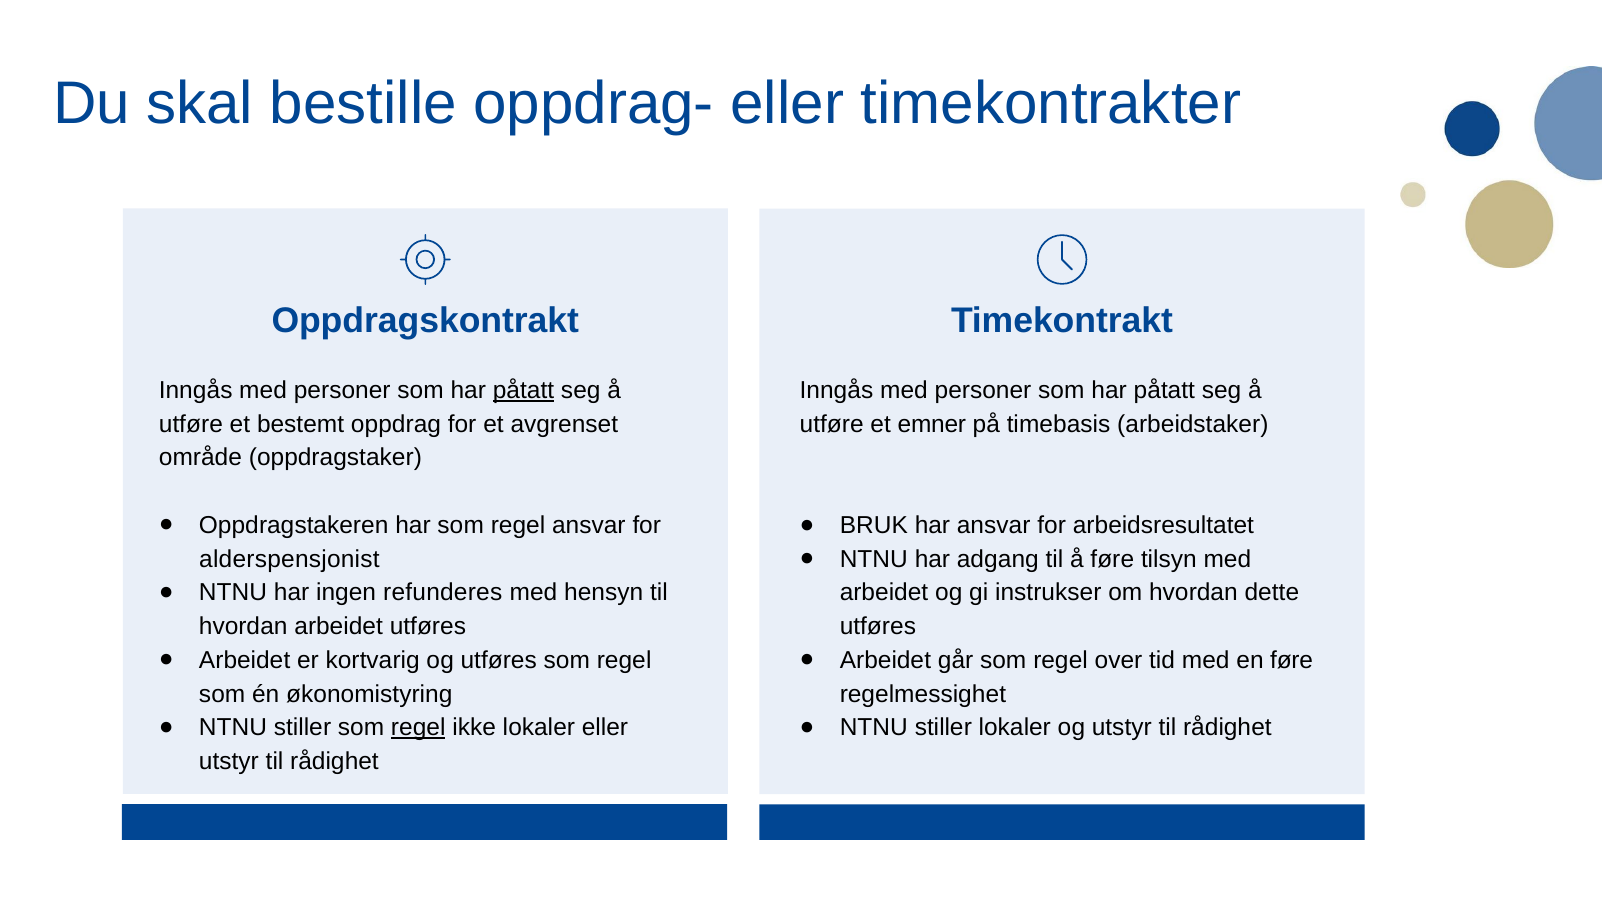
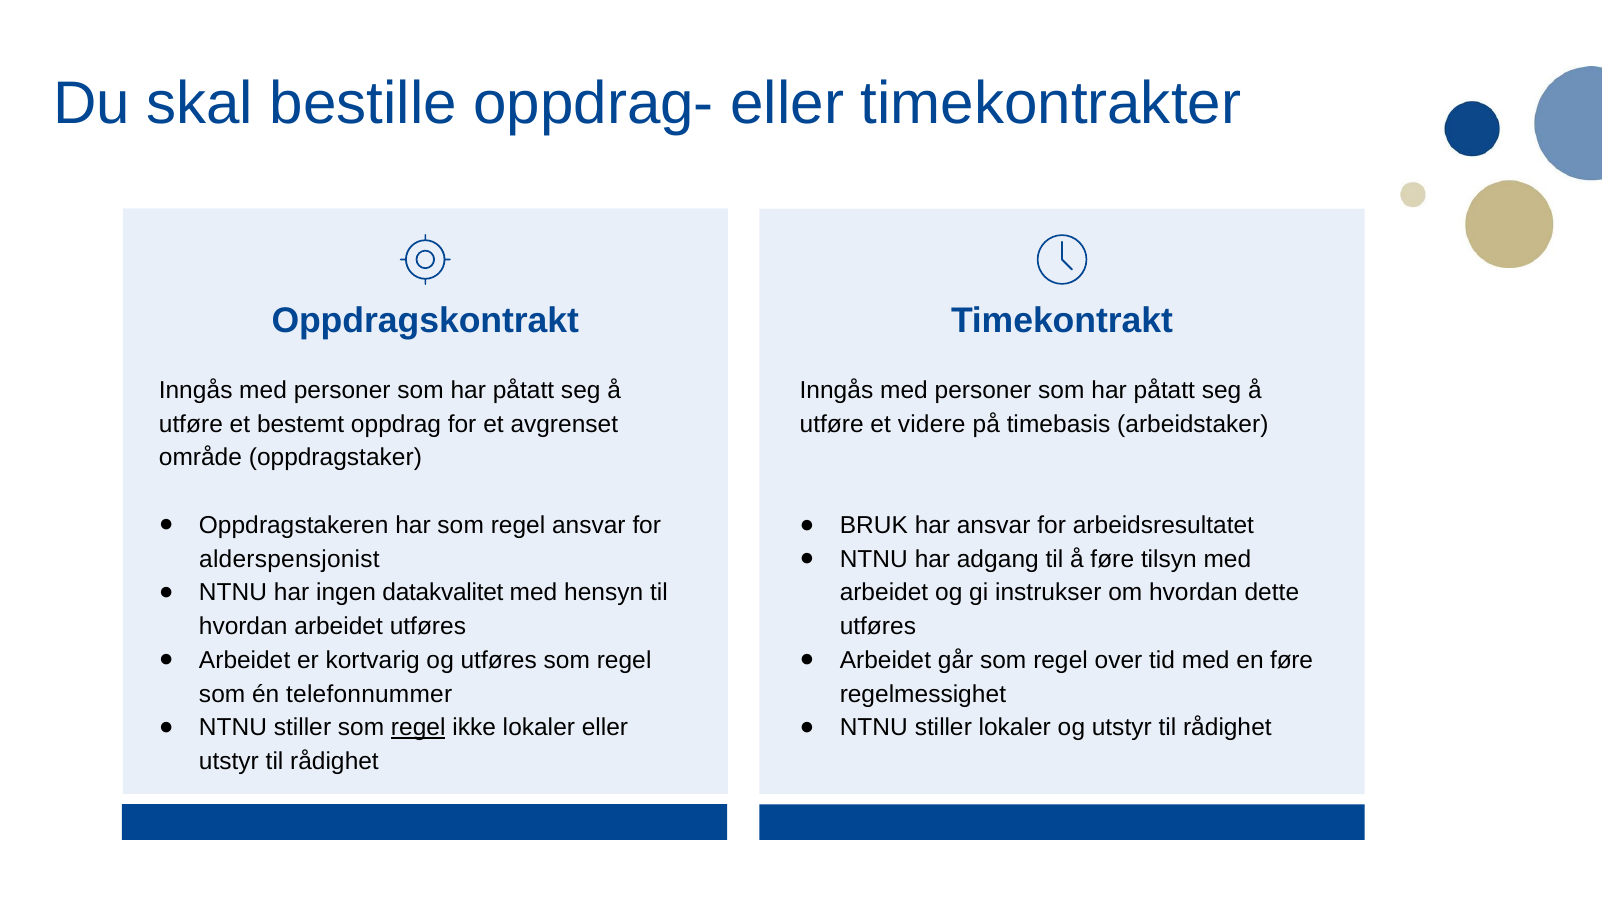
påtatt at (523, 390) underline: present -> none
emner: emner -> videre
refunderes: refunderes -> datakvalitet
økonomistyring: økonomistyring -> telefonnummer
